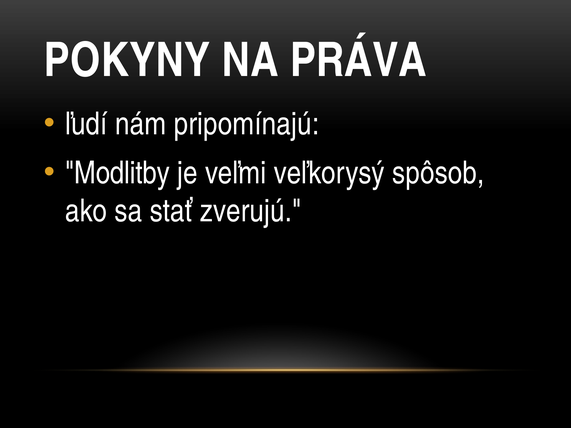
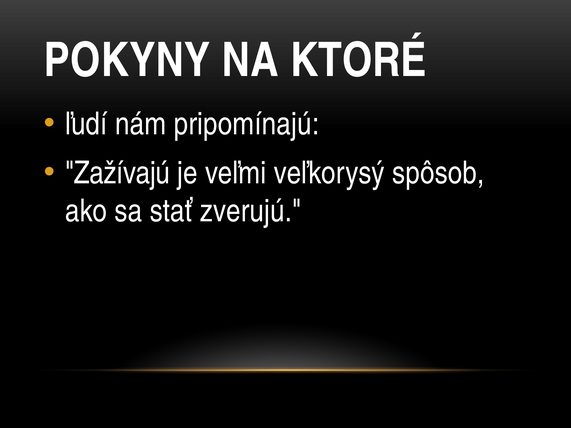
PRÁVA: PRÁVA -> KTORÉ
Modlitby: Modlitby -> Zažívajú
